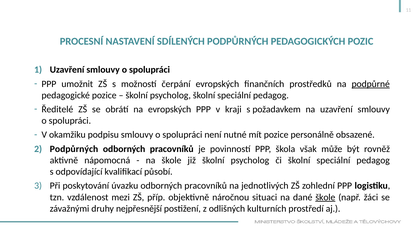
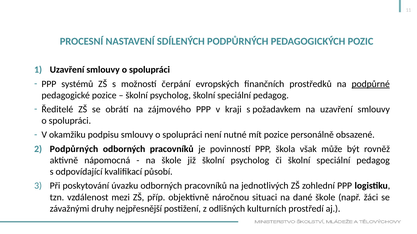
umožnit: umožnit -> systémů
na evropských: evropských -> zájmového
škole at (325, 198) underline: present -> none
